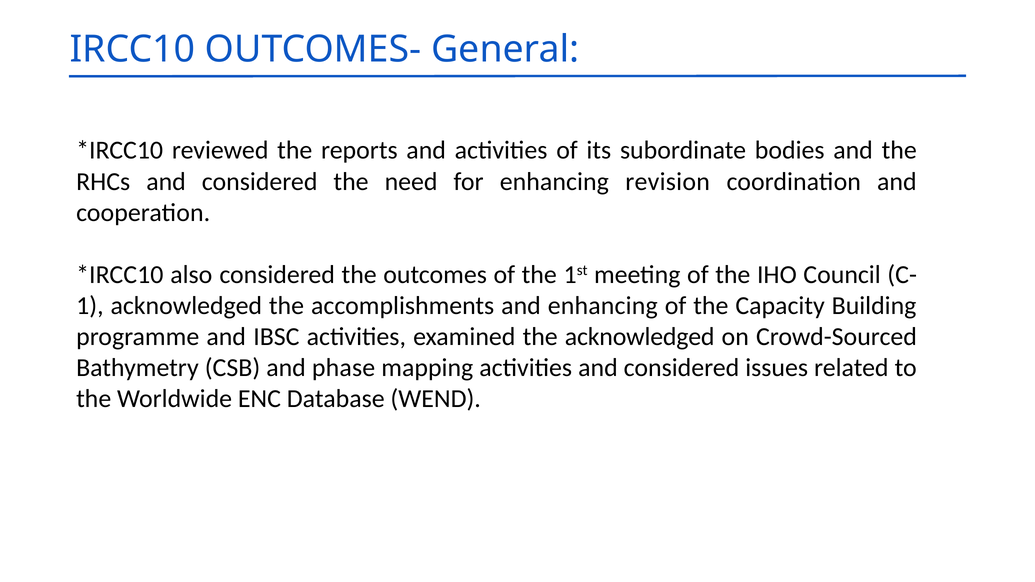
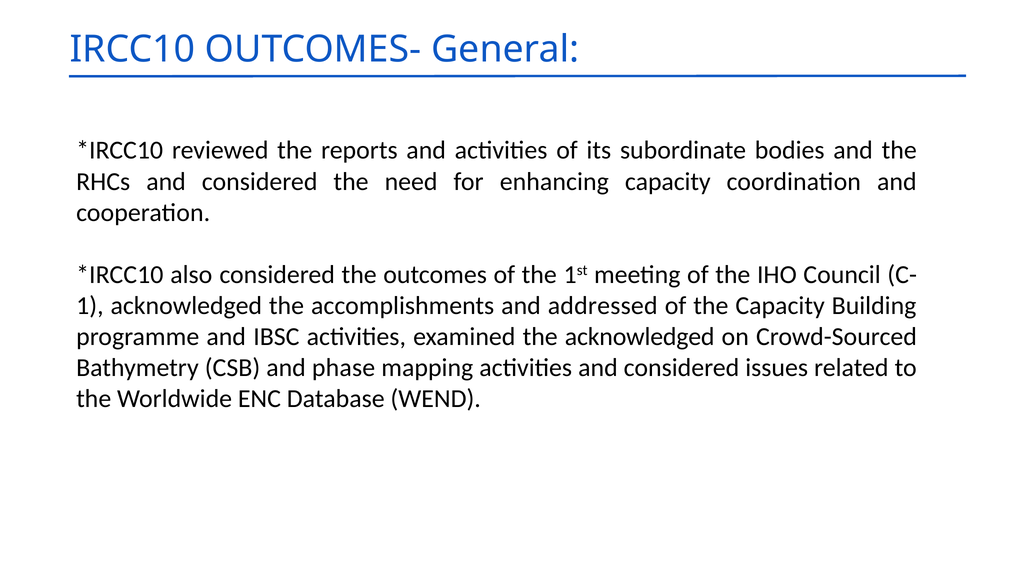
enhancing revision: revision -> capacity
and enhancing: enhancing -> addressed
